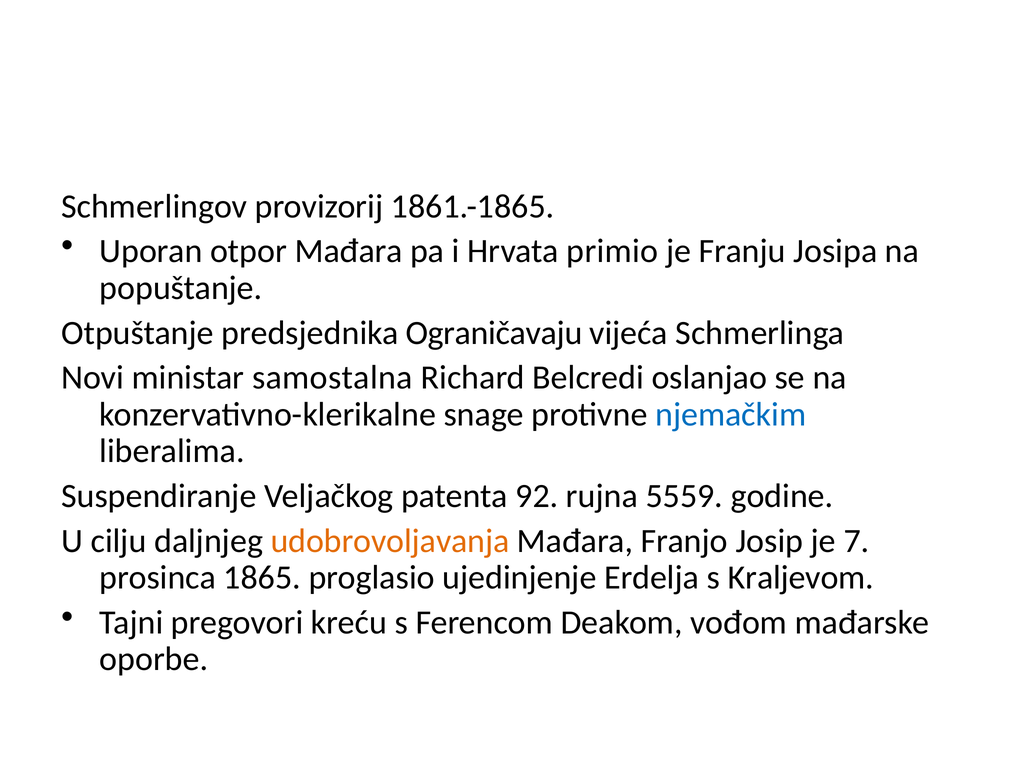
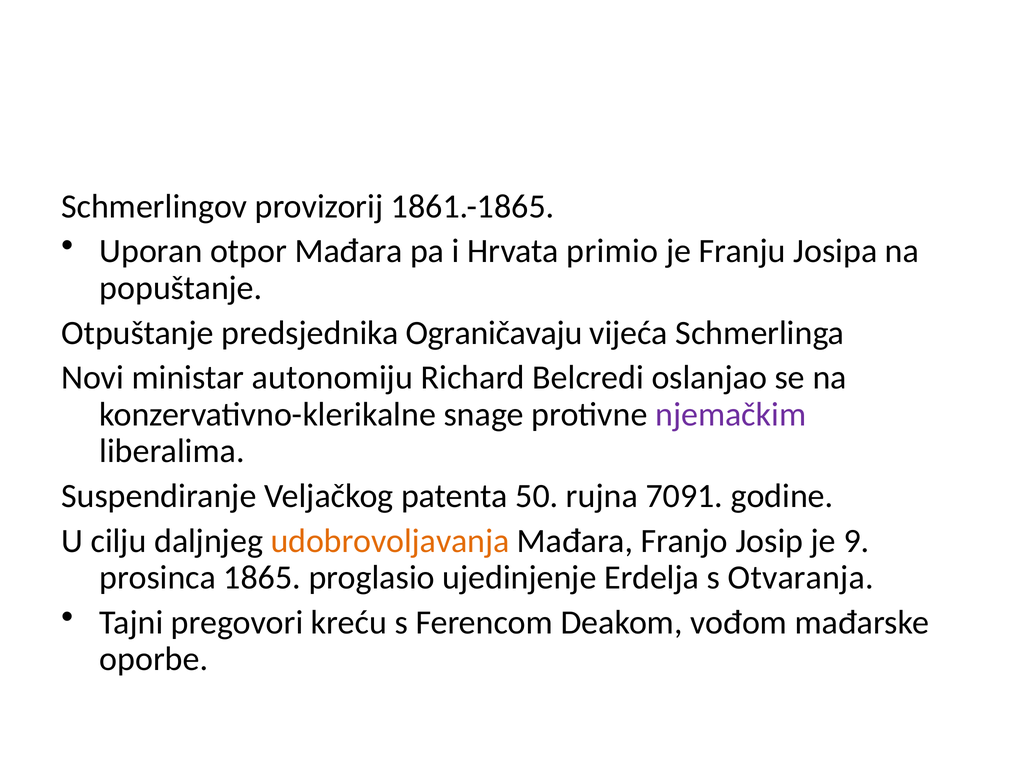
samostalna: samostalna -> autonomiju
njemačkim colour: blue -> purple
92: 92 -> 50
5559: 5559 -> 7091
7: 7 -> 9
Kraljevom: Kraljevom -> Otvaranja
